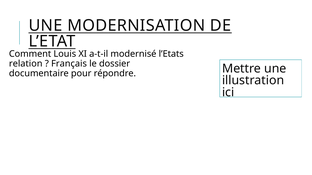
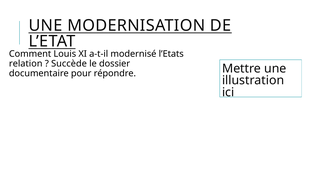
Français: Français -> Succède
